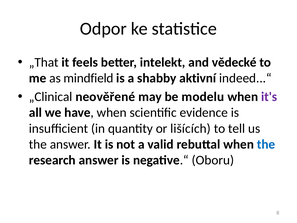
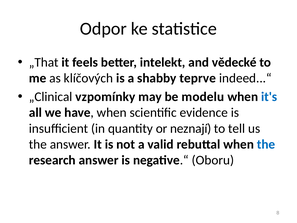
mindfield: mindfield -> klíčových
aktivní: aktivní -> teprve
neověřené: neověřené -> vzpomínky
it's colour: purple -> blue
lišících: lišících -> neznají
